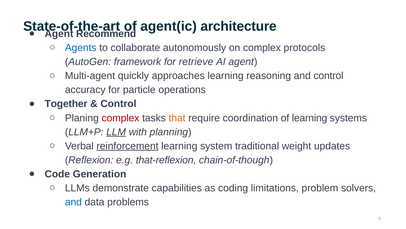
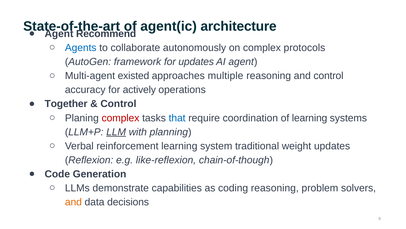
for retrieve: retrieve -> updates
quickly: quickly -> existed
approaches learning: learning -> multiple
particle: particle -> actively
that colour: orange -> blue
reinforcement underline: present -> none
that-reflexion: that-reflexion -> like-reflexion
coding limitations: limitations -> reasoning
and at (73, 202) colour: blue -> orange
problems: problems -> decisions
